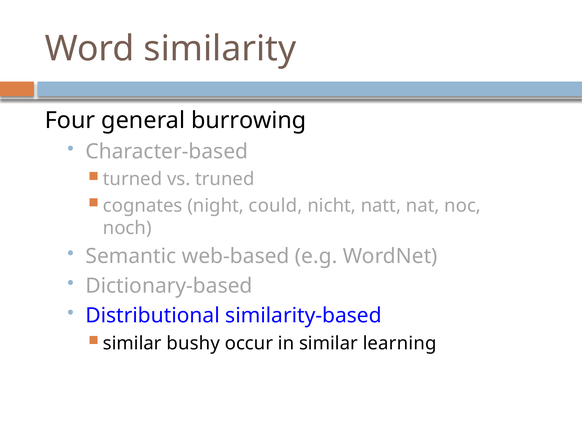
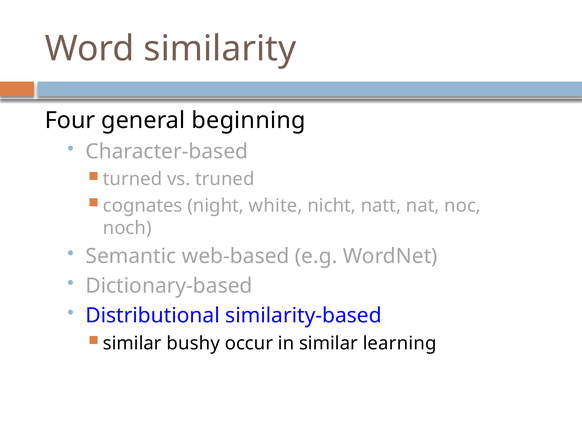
burrowing: burrowing -> beginning
could: could -> white
